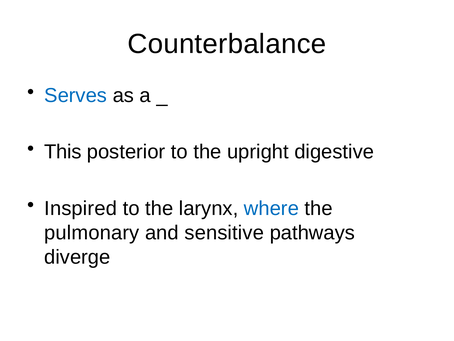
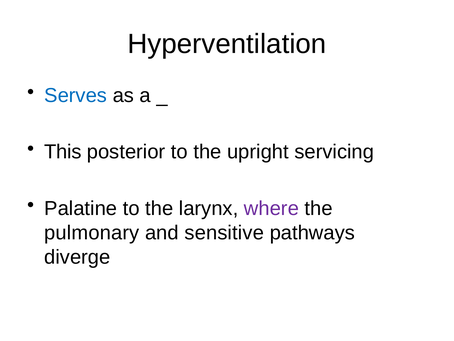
Counterbalance: Counterbalance -> Hyperventilation
digestive: digestive -> servicing
Inspired: Inspired -> Palatine
where colour: blue -> purple
